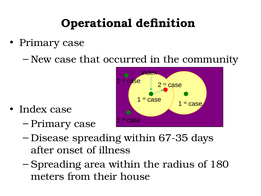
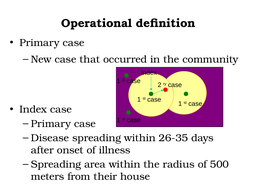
67-35: 67-35 -> 26-35
180: 180 -> 500
